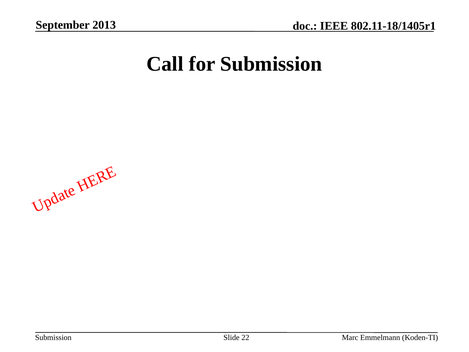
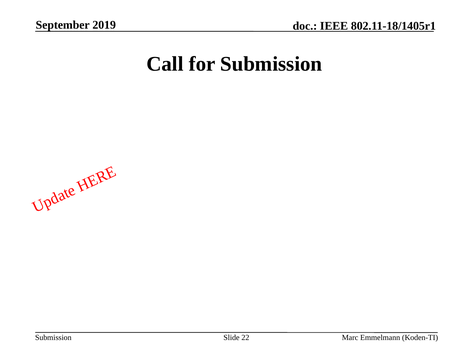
2013: 2013 -> 2019
